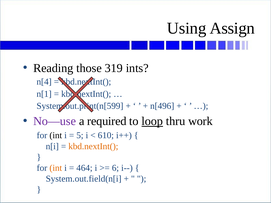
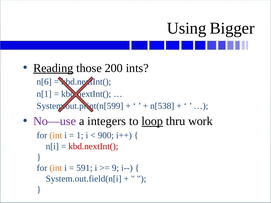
Assign: Assign -> Bigger
Reading underline: none -> present
319: 319 -> 200
n[4: n[4 -> n[6
n[496: n[496 -> n[538
required: required -> integers
int at (56, 136) colour: black -> orange
5: 5 -> 1
610: 610 -> 900
kbd.nextInt( at (93, 146) colour: orange -> red
464: 464 -> 591
6: 6 -> 9
